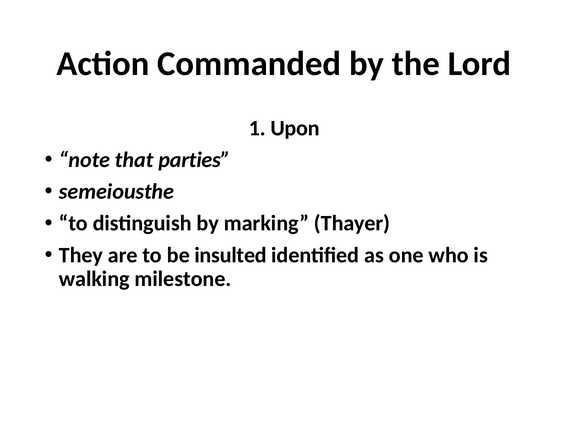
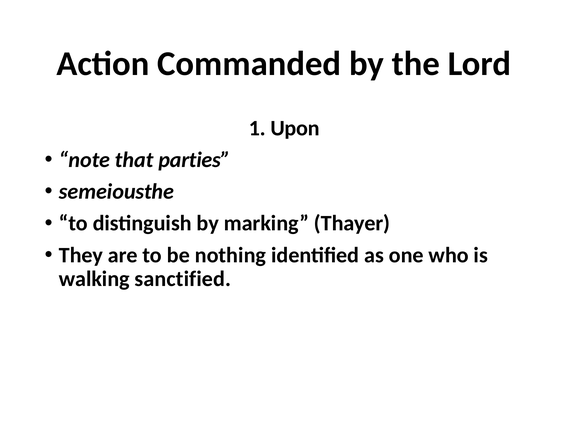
insulted: insulted -> nothing
milestone: milestone -> sanctified
